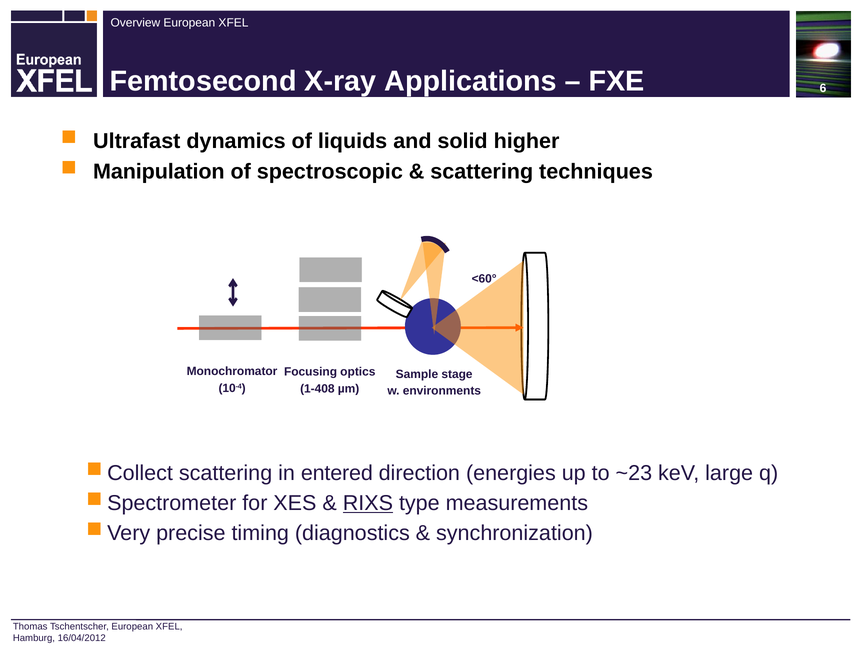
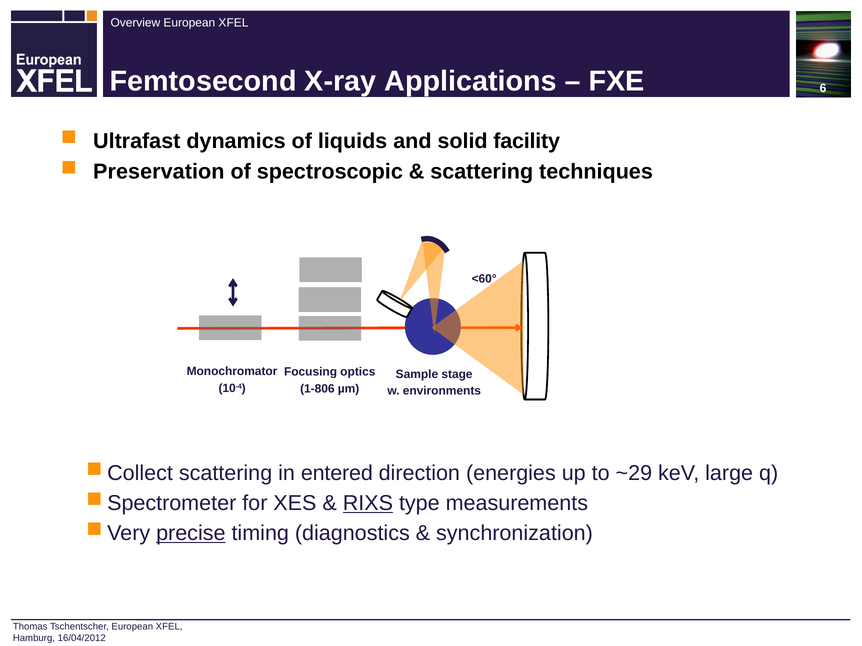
higher: higher -> facility
Manipulation: Manipulation -> Preservation
1-408: 1-408 -> 1-806
~23: ~23 -> ~29
precise underline: none -> present
